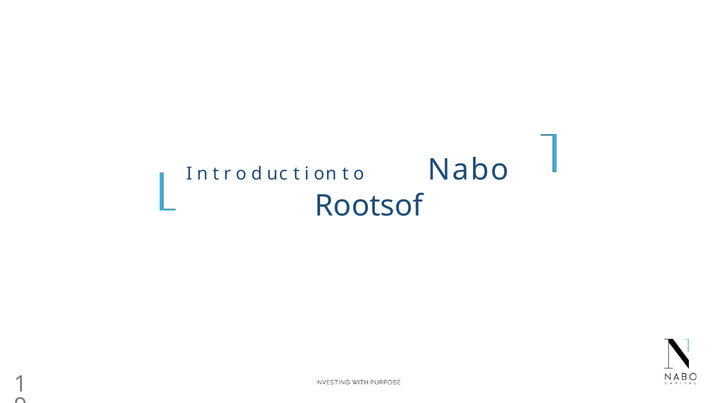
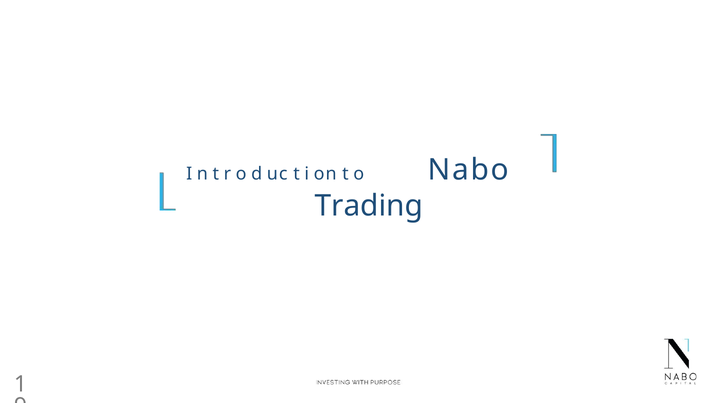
Rootsof: Rootsof -> Trading
